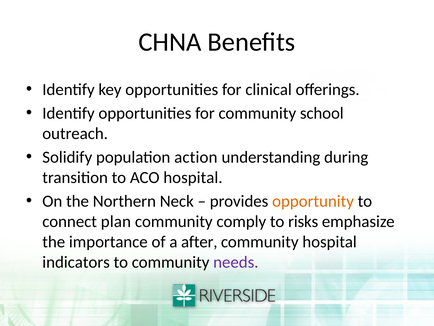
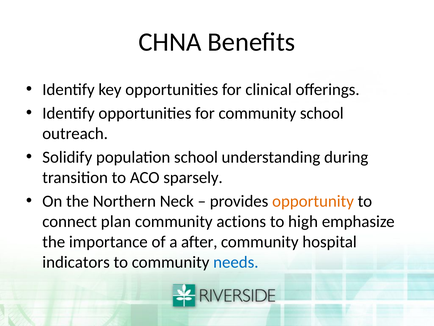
population action: action -> school
ACO hospital: hospital -> sparsely
comply: comply -> actions
risks: risks -> high
needs colour: purple -> blue
